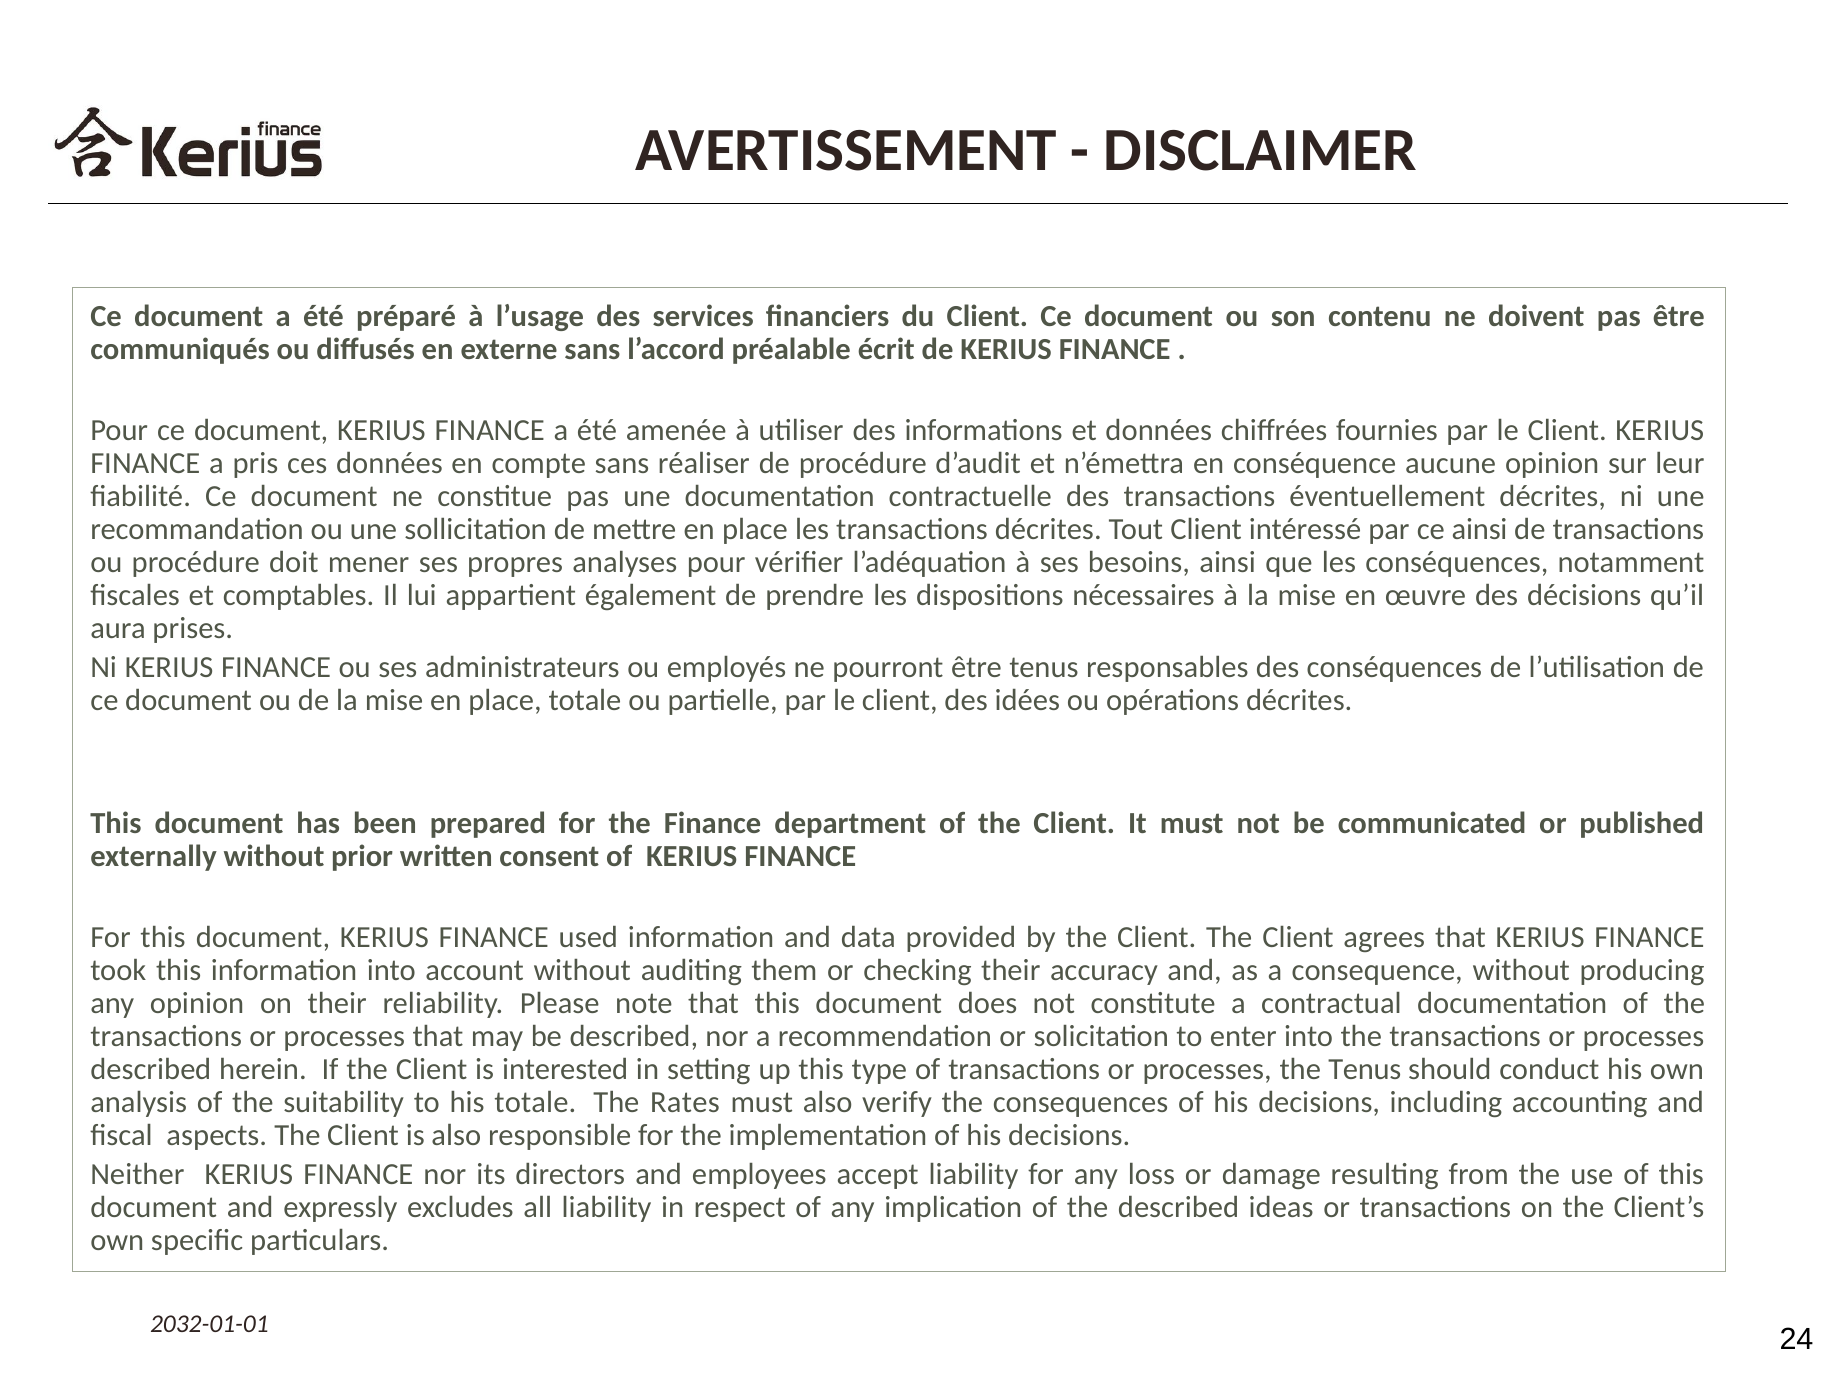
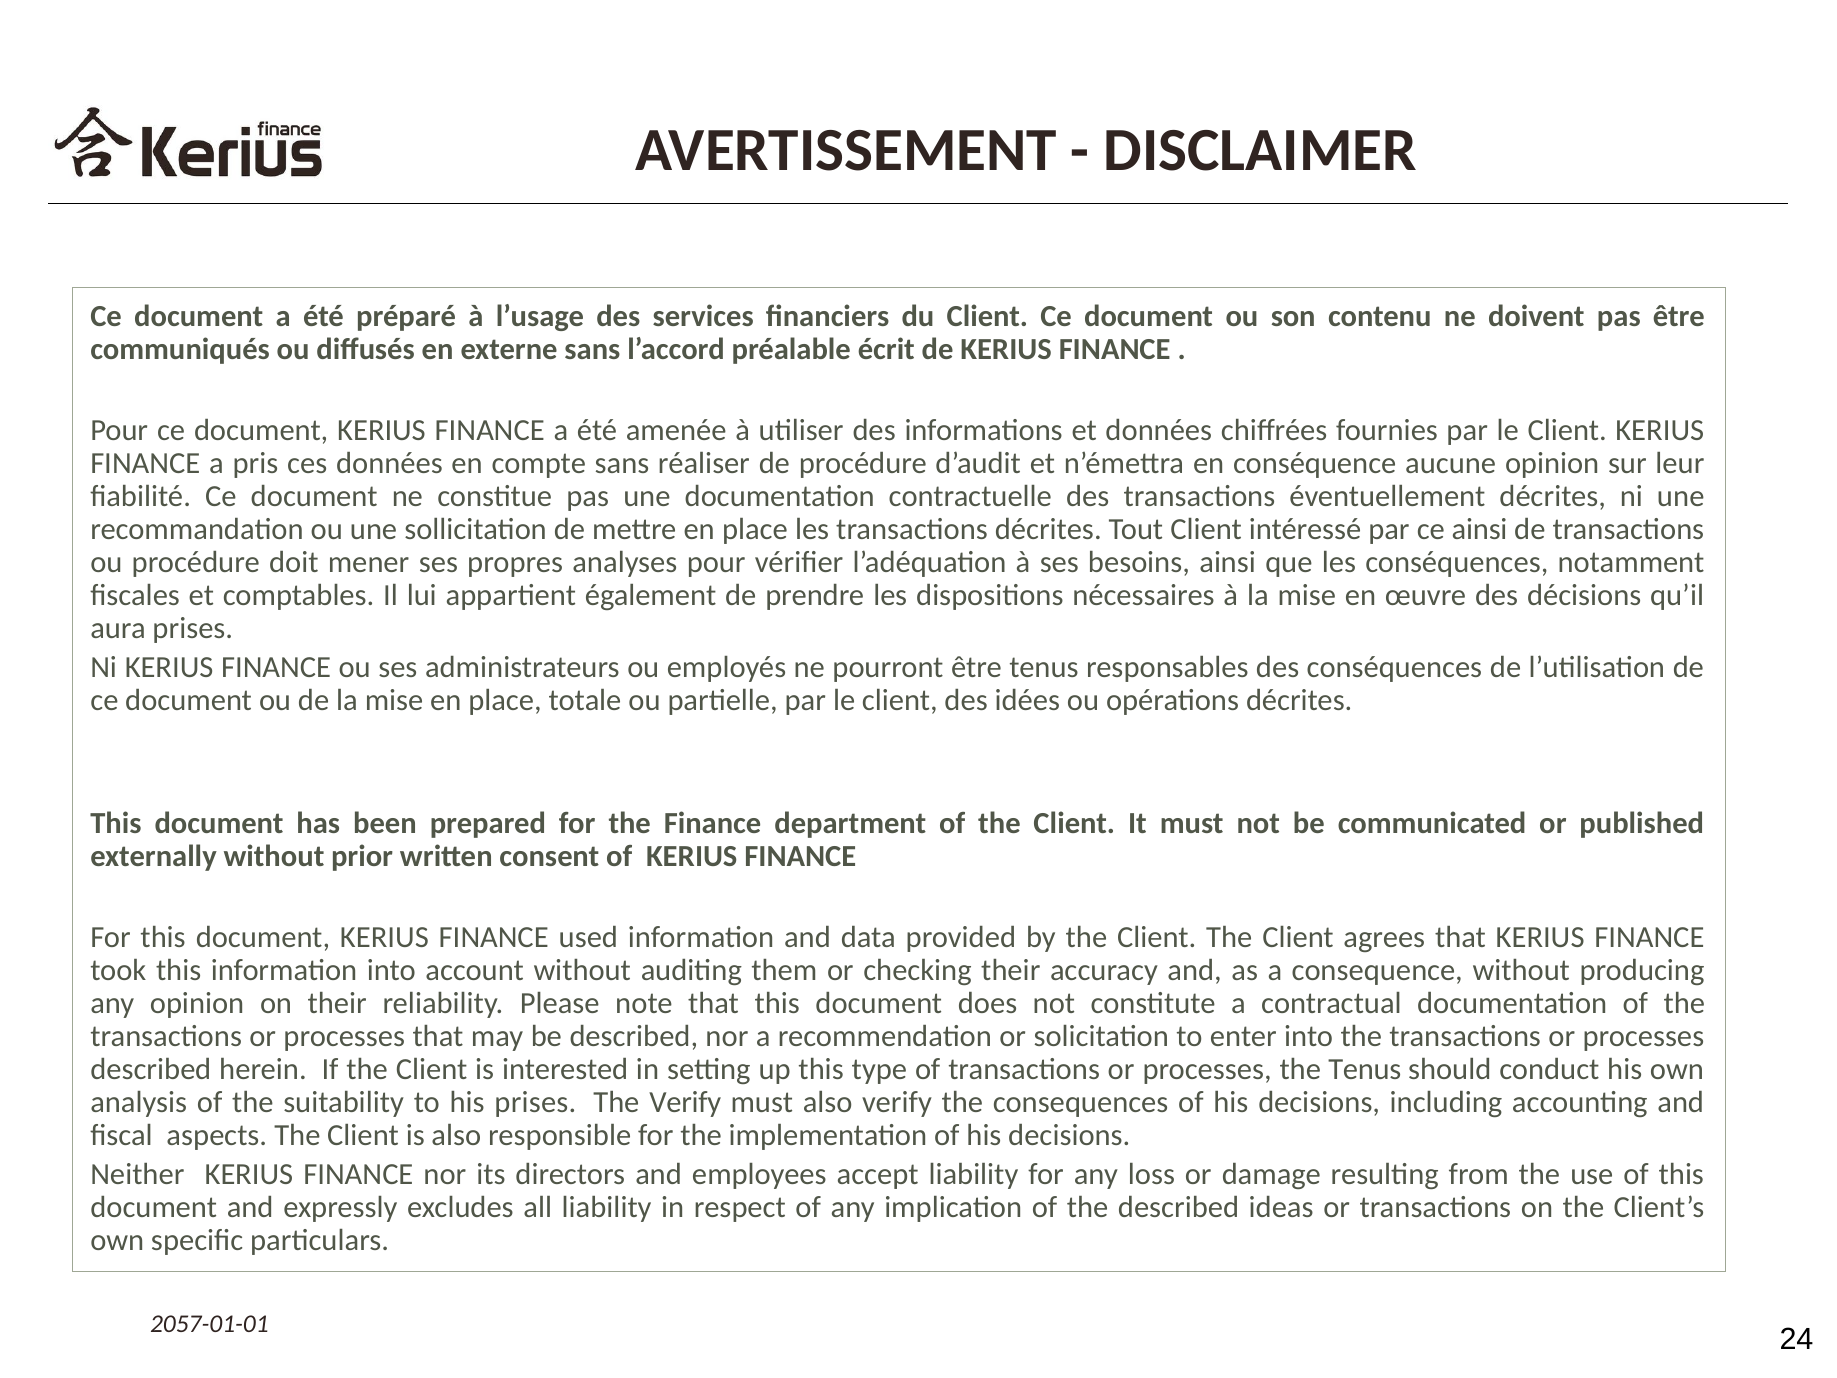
his totale: totale -> prises
The Rates: Rates -> Verify
2032-01-01: 2032-01-01 -> 2057-01-01
